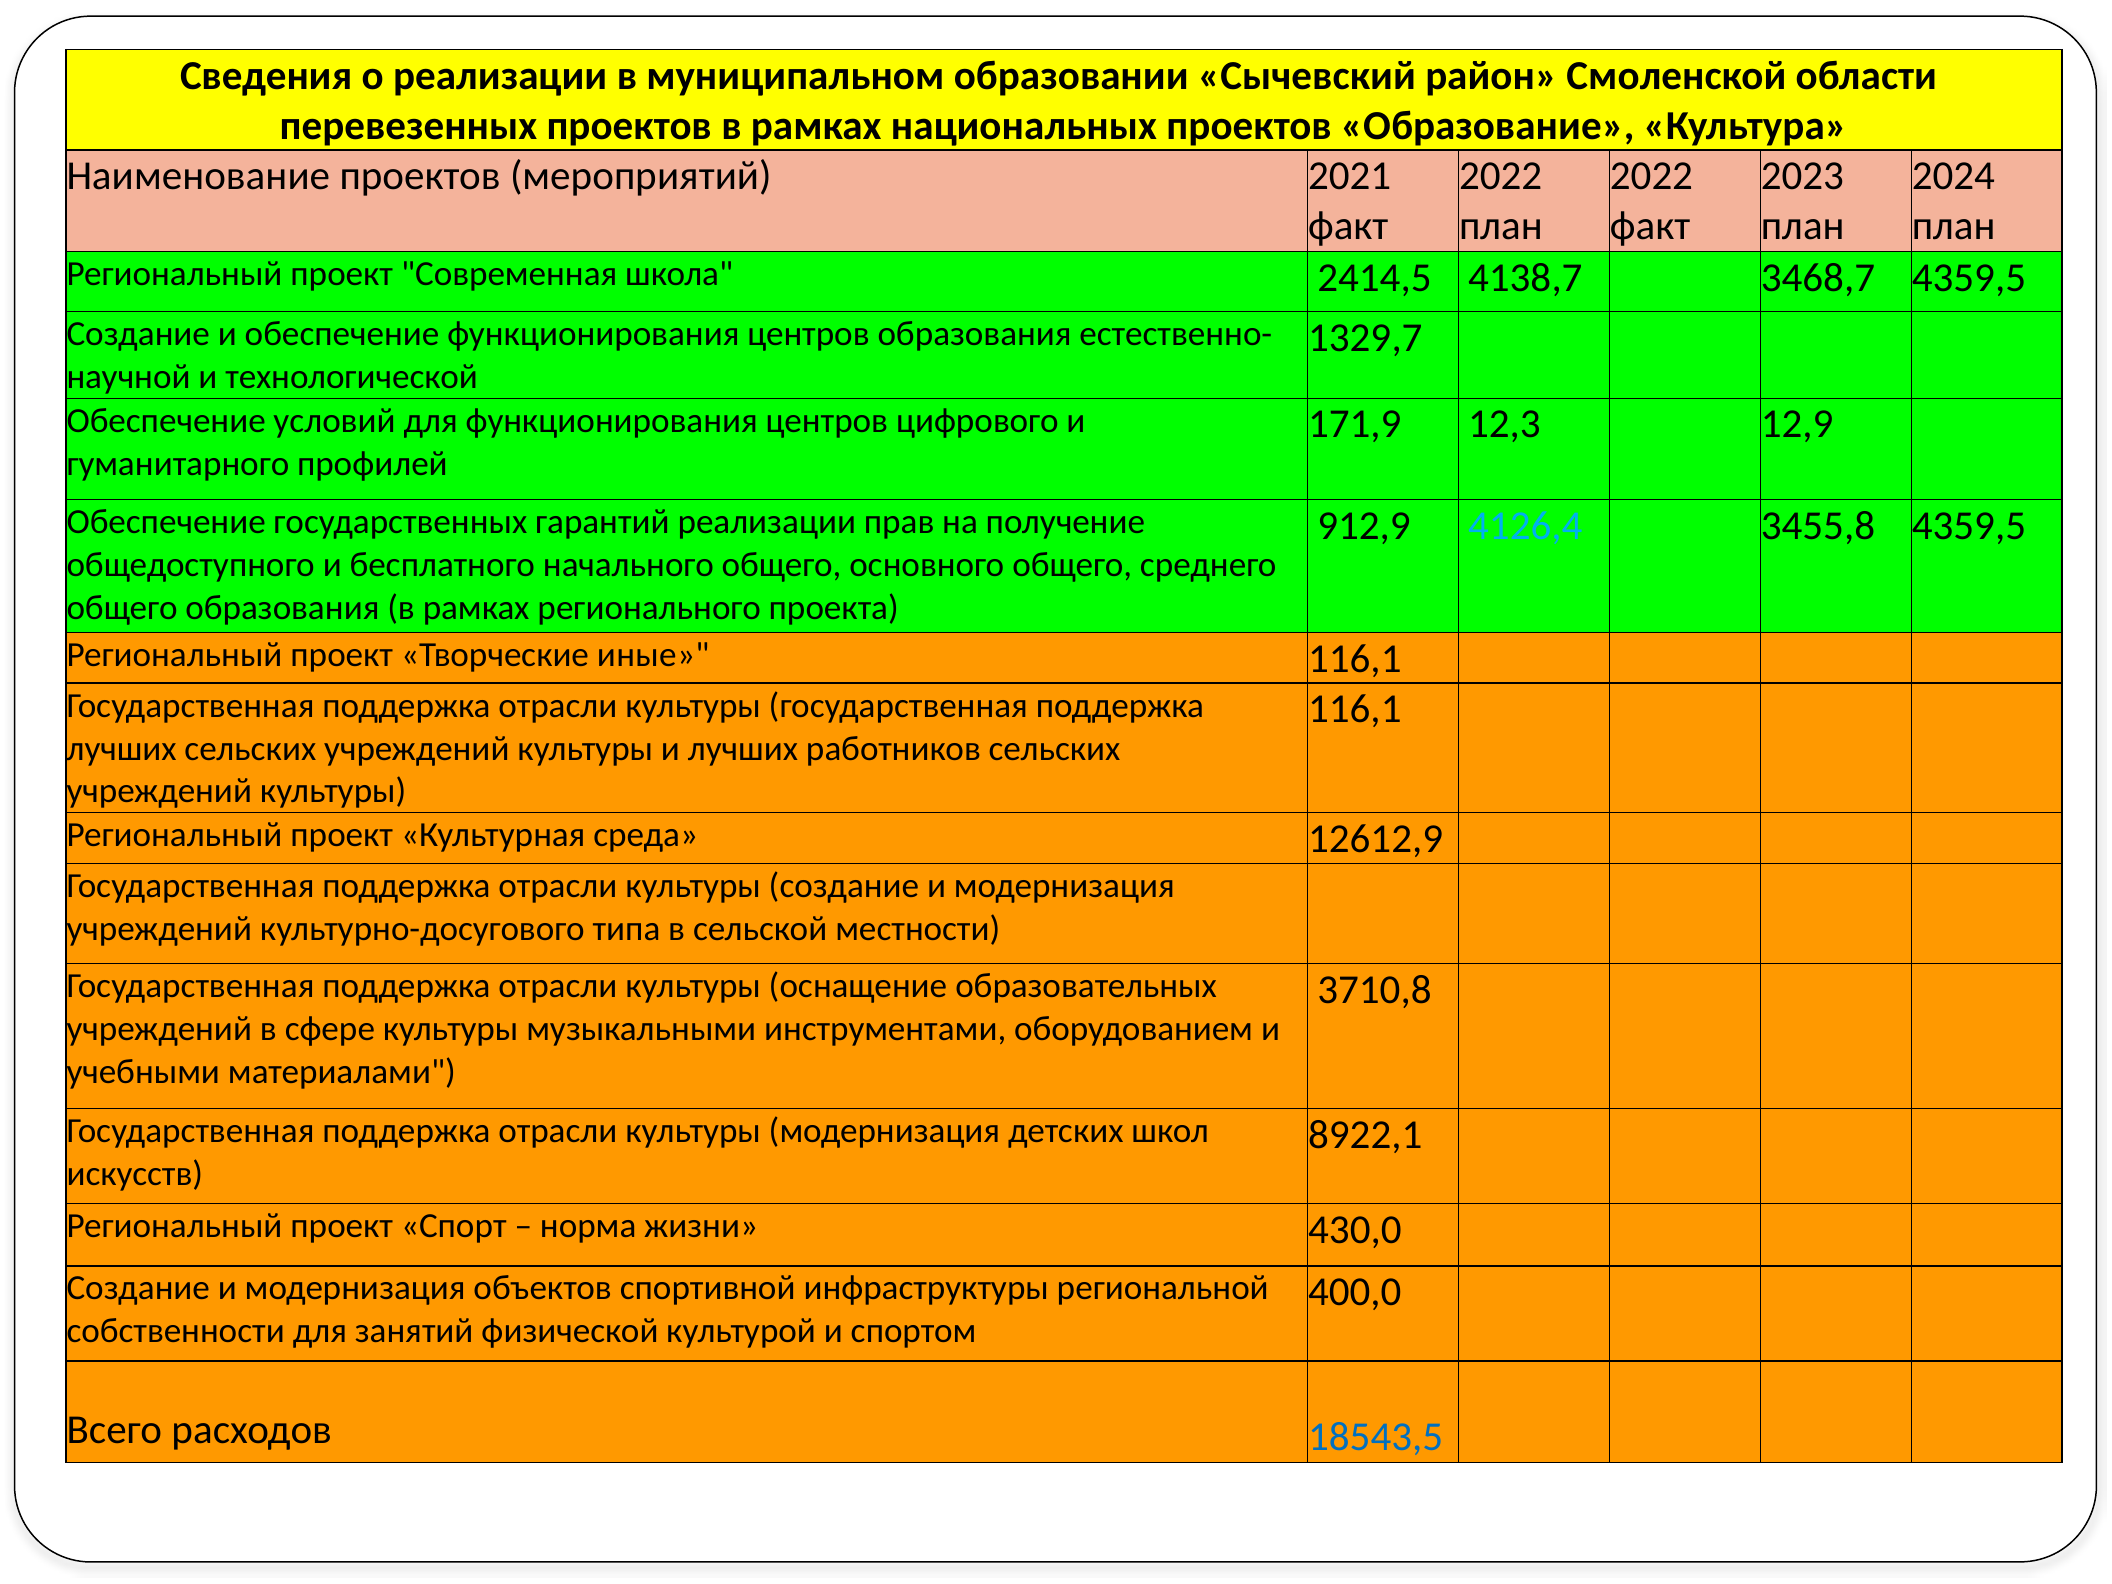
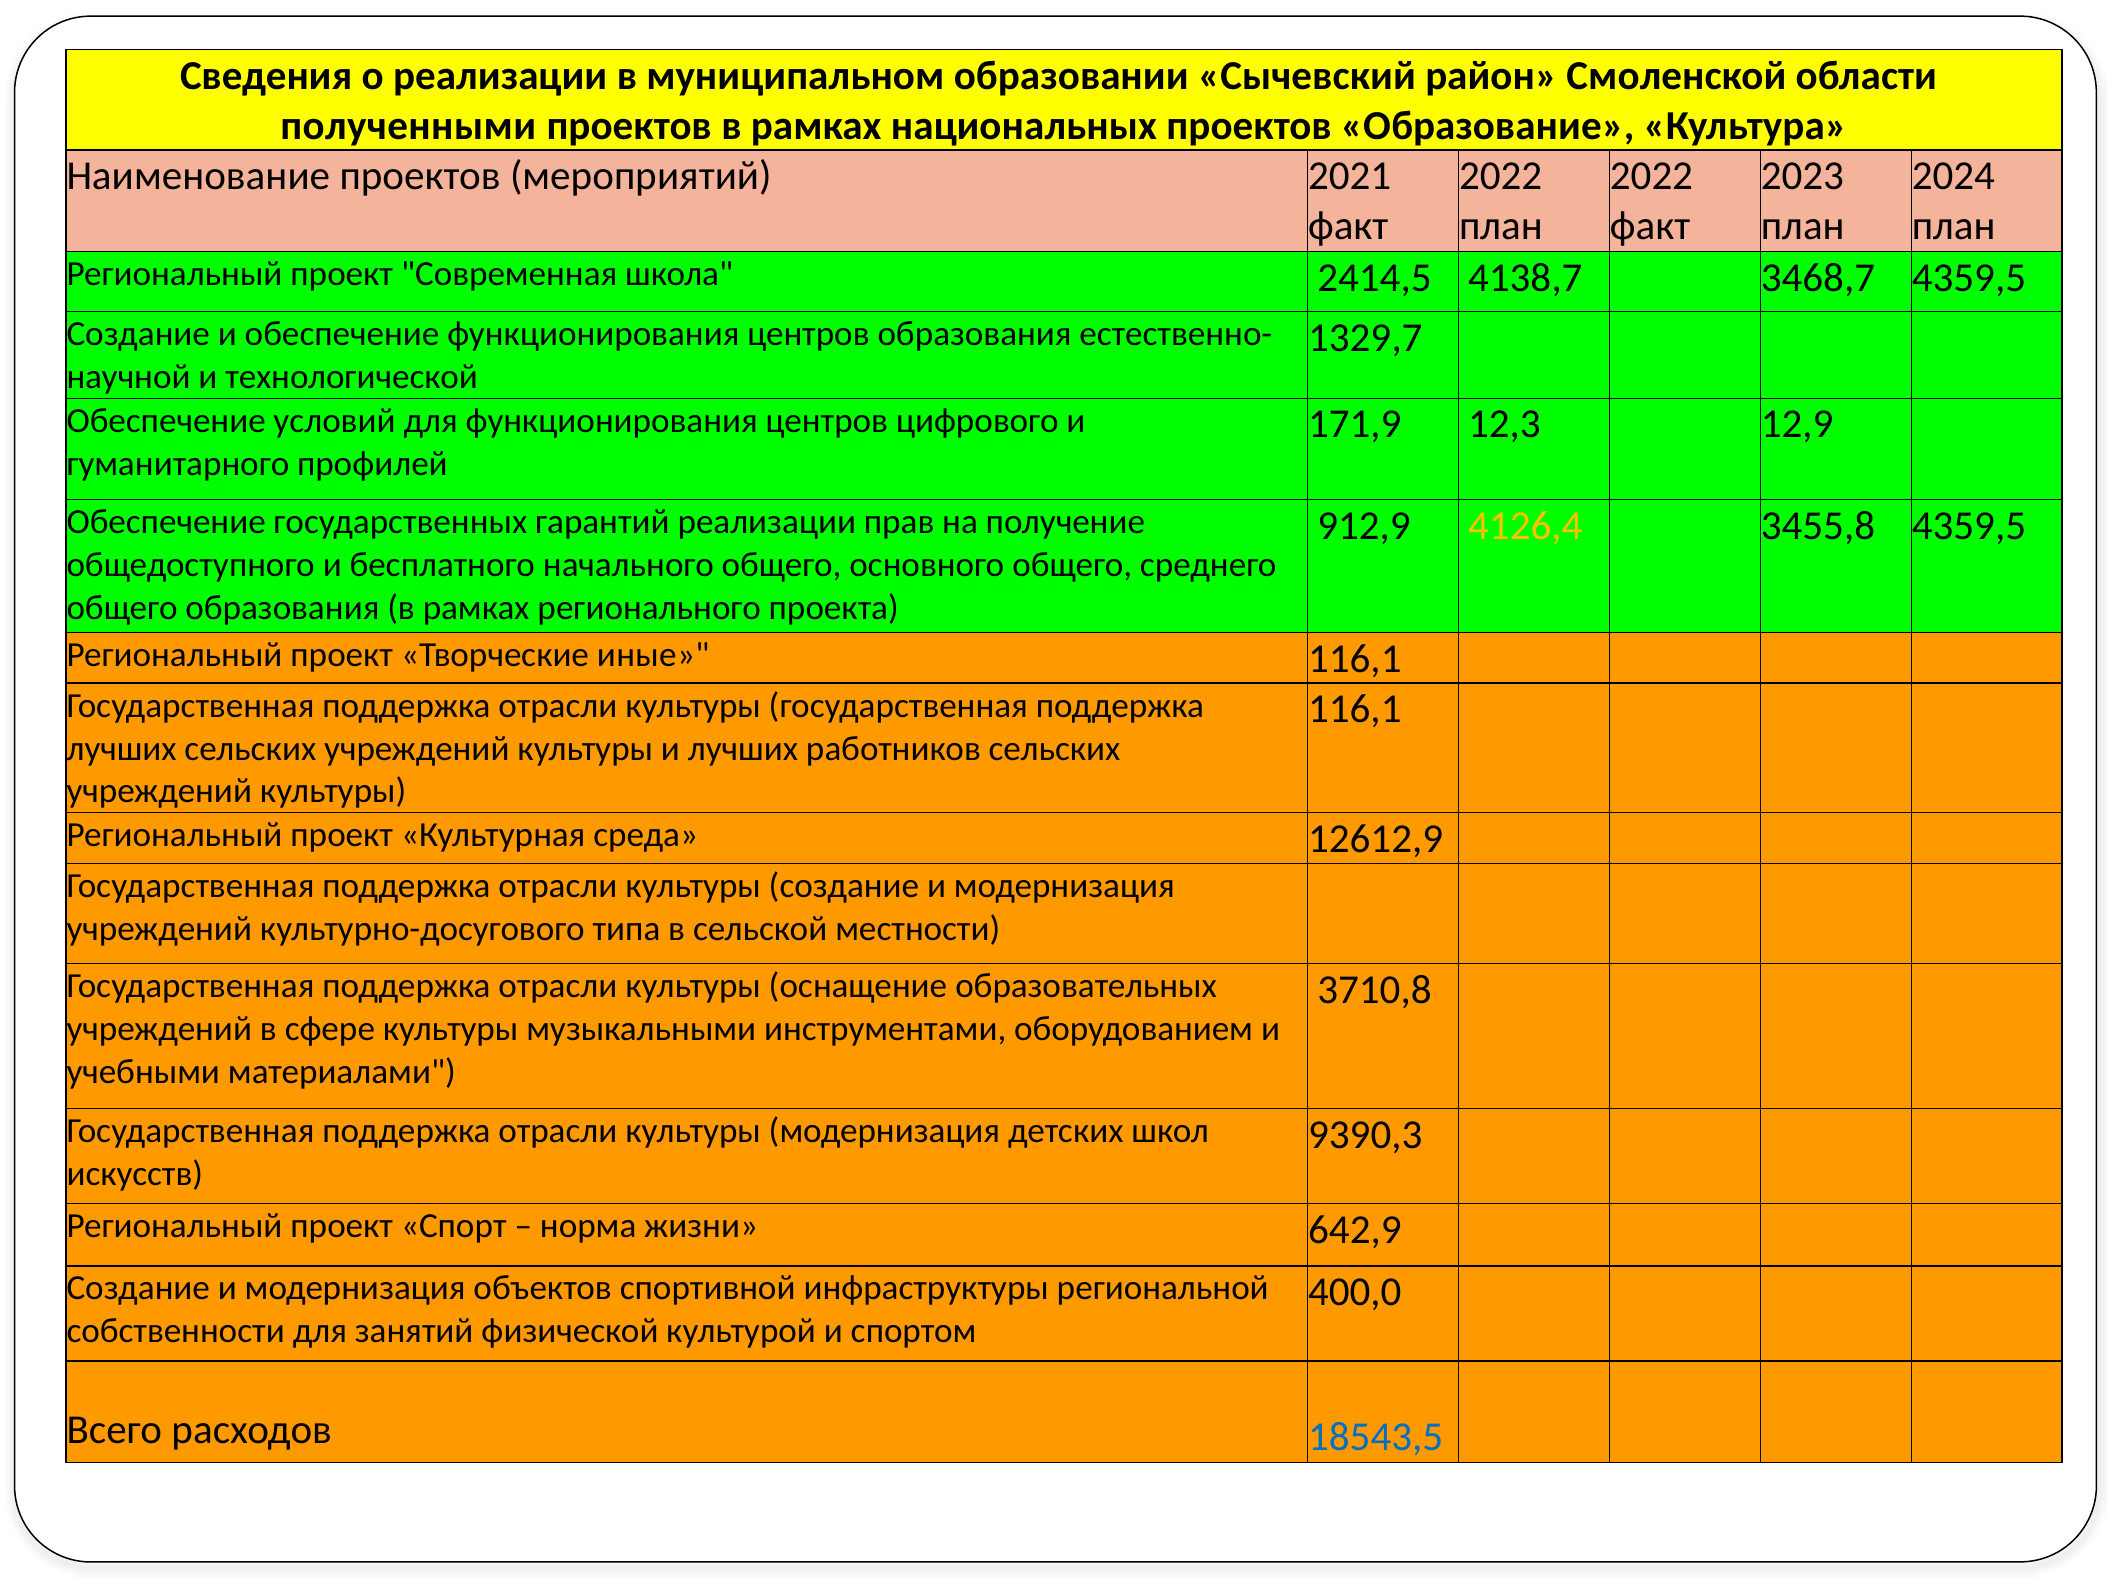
перевезенных: перевезенных -> полученными
4126,4 colour: light blue -> yellow
8922,1: 8922,1 -> 9390,3
430,0: 430,0 -> 642,9
